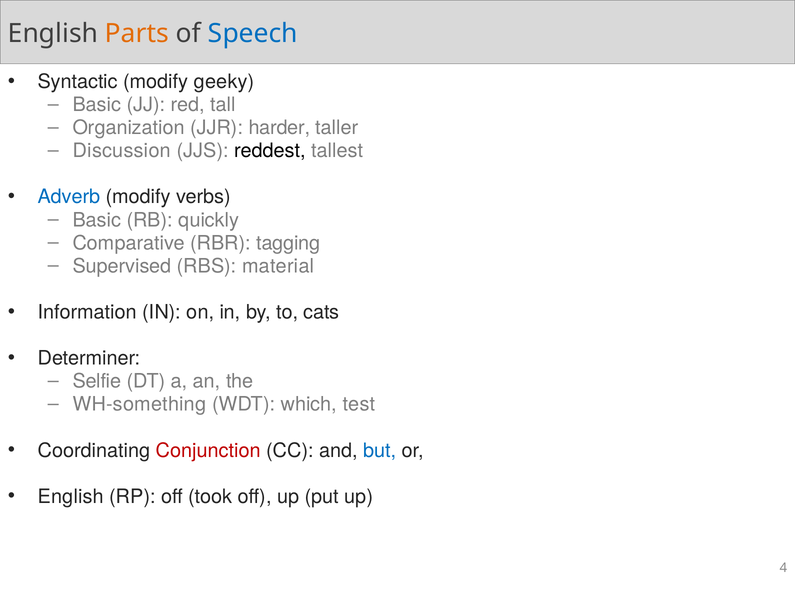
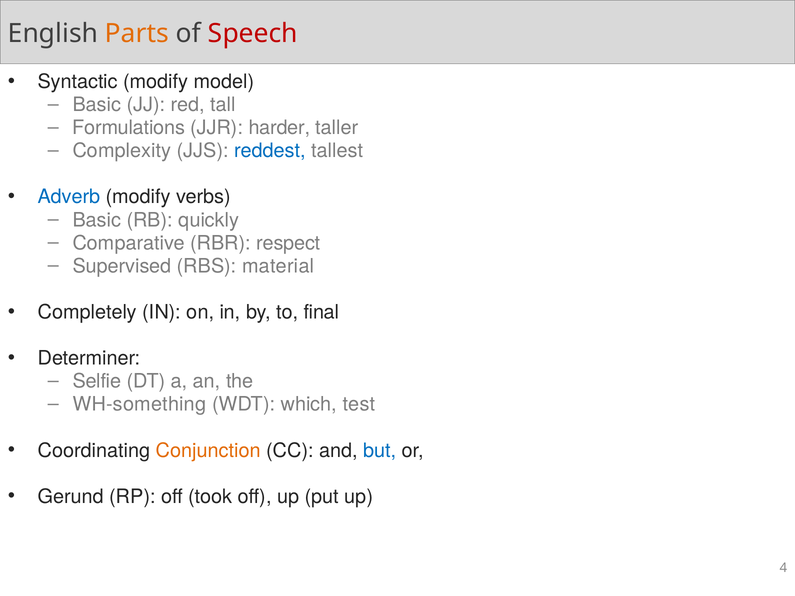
Speech colour: blue -> red
geeky: geeky -> model
Organization: Organization -> Formulations
Discussion: Discussion -> Complexity
reddest colour: black -> blue
tagging: tagging -> respect
Information: Information -> Completely
cats: cats -> final
Conjunction colour: red -> orange
English at (71, 497): English -> Gerund
